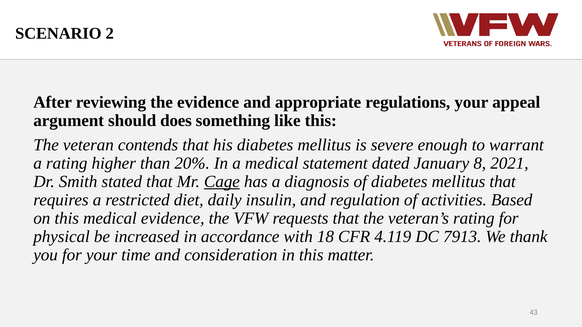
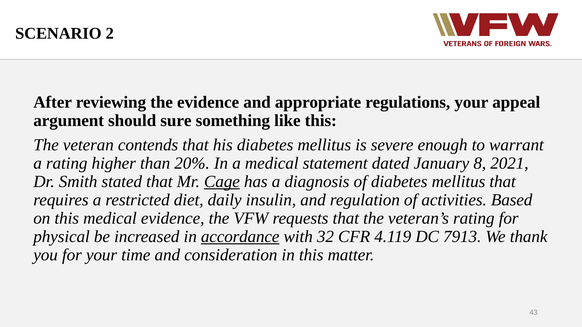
does: does -> sure
accordance underline: none -> present
18: 18 -> 32
